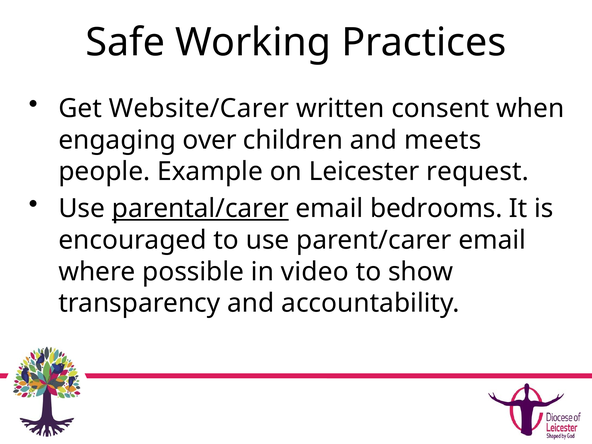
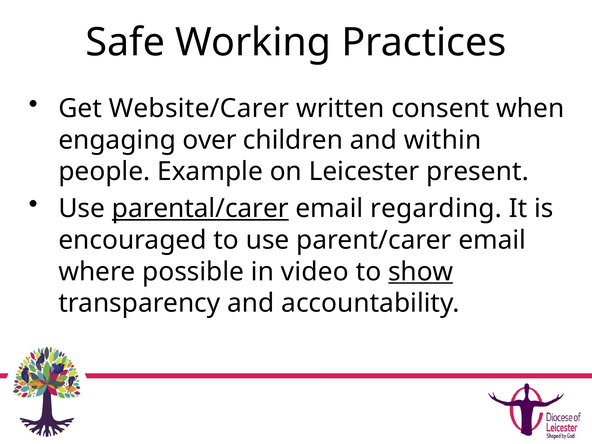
meets: meets -> within
request: request -> present
bedrooms: bedrooms -> regarding
show underline: none -> present
